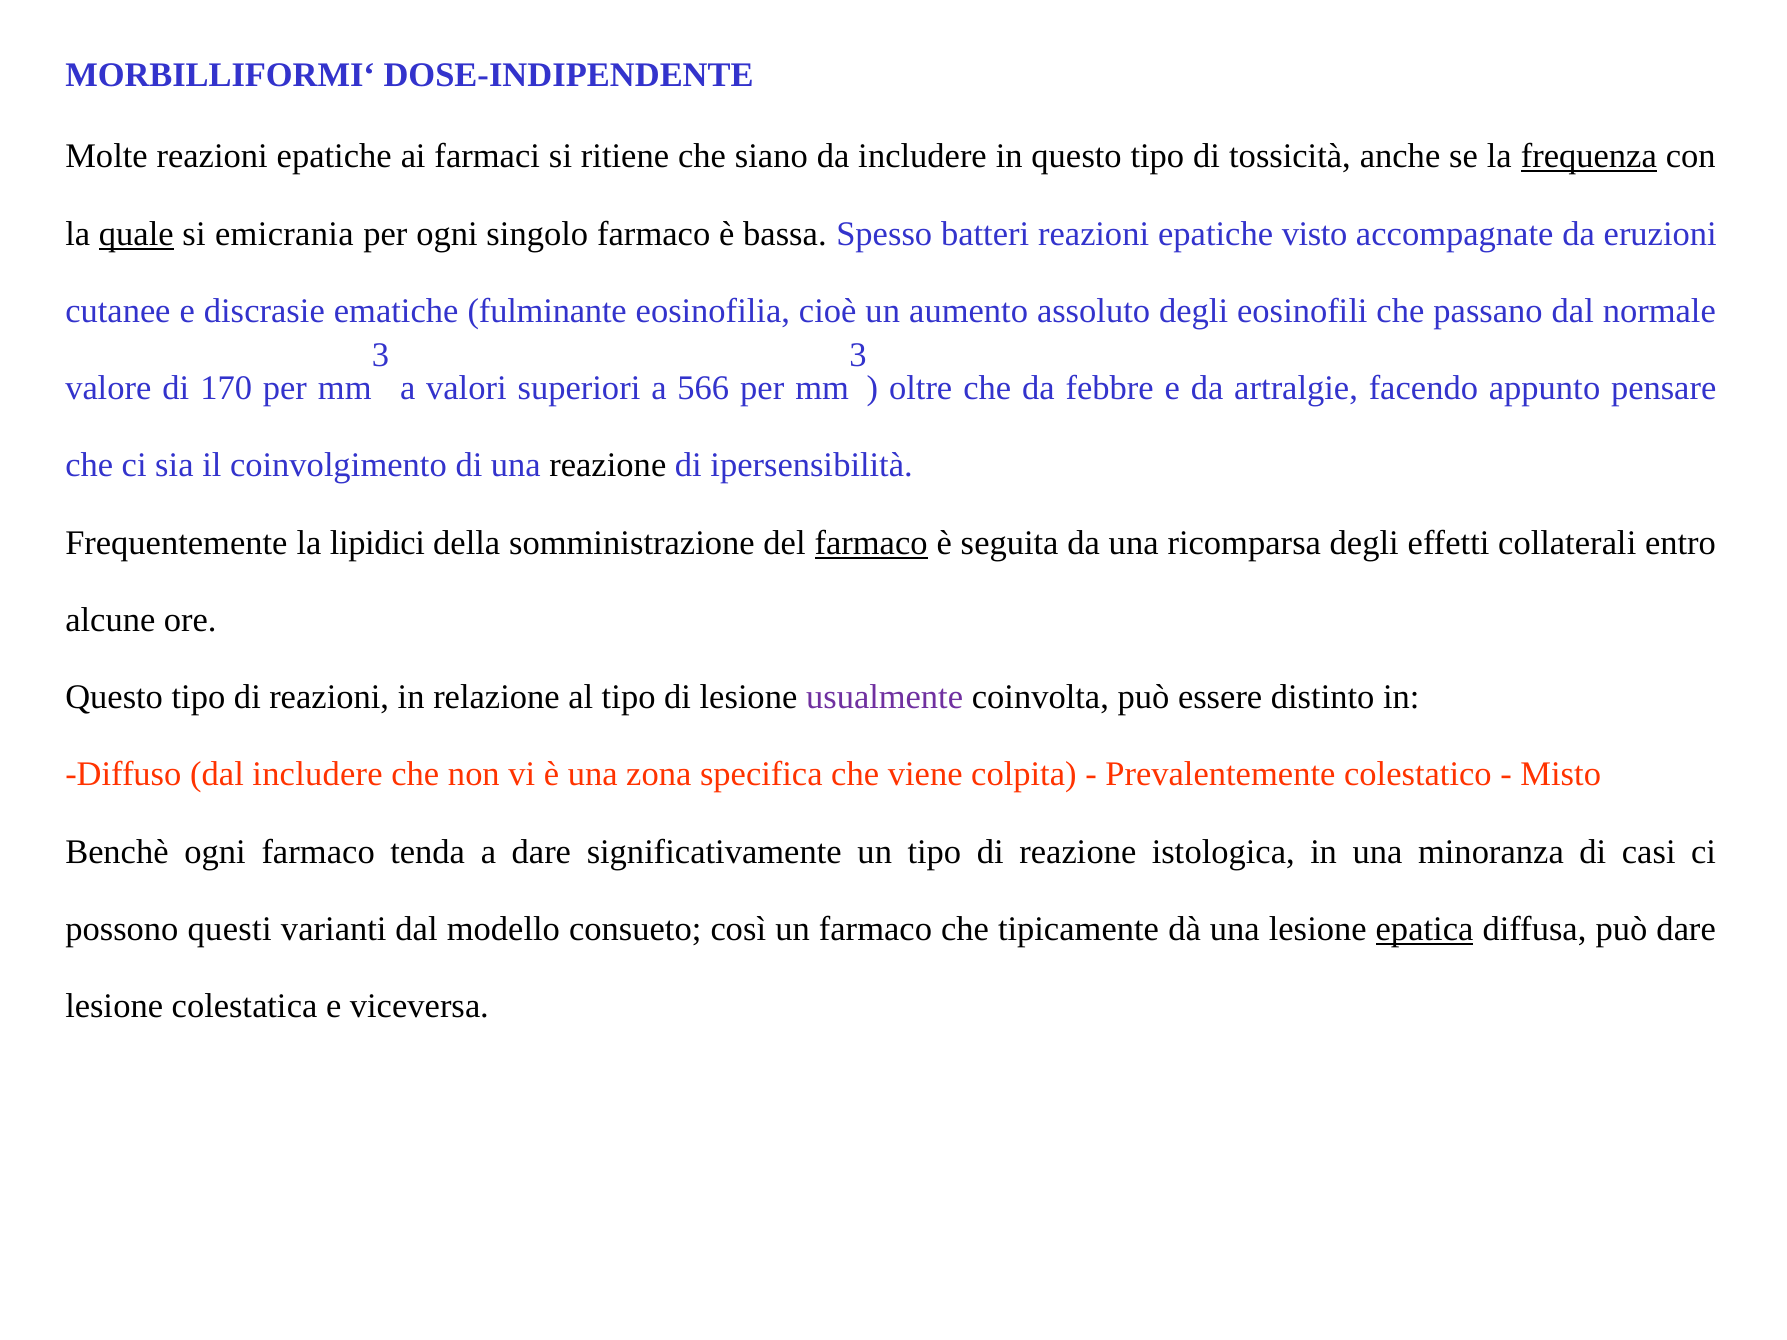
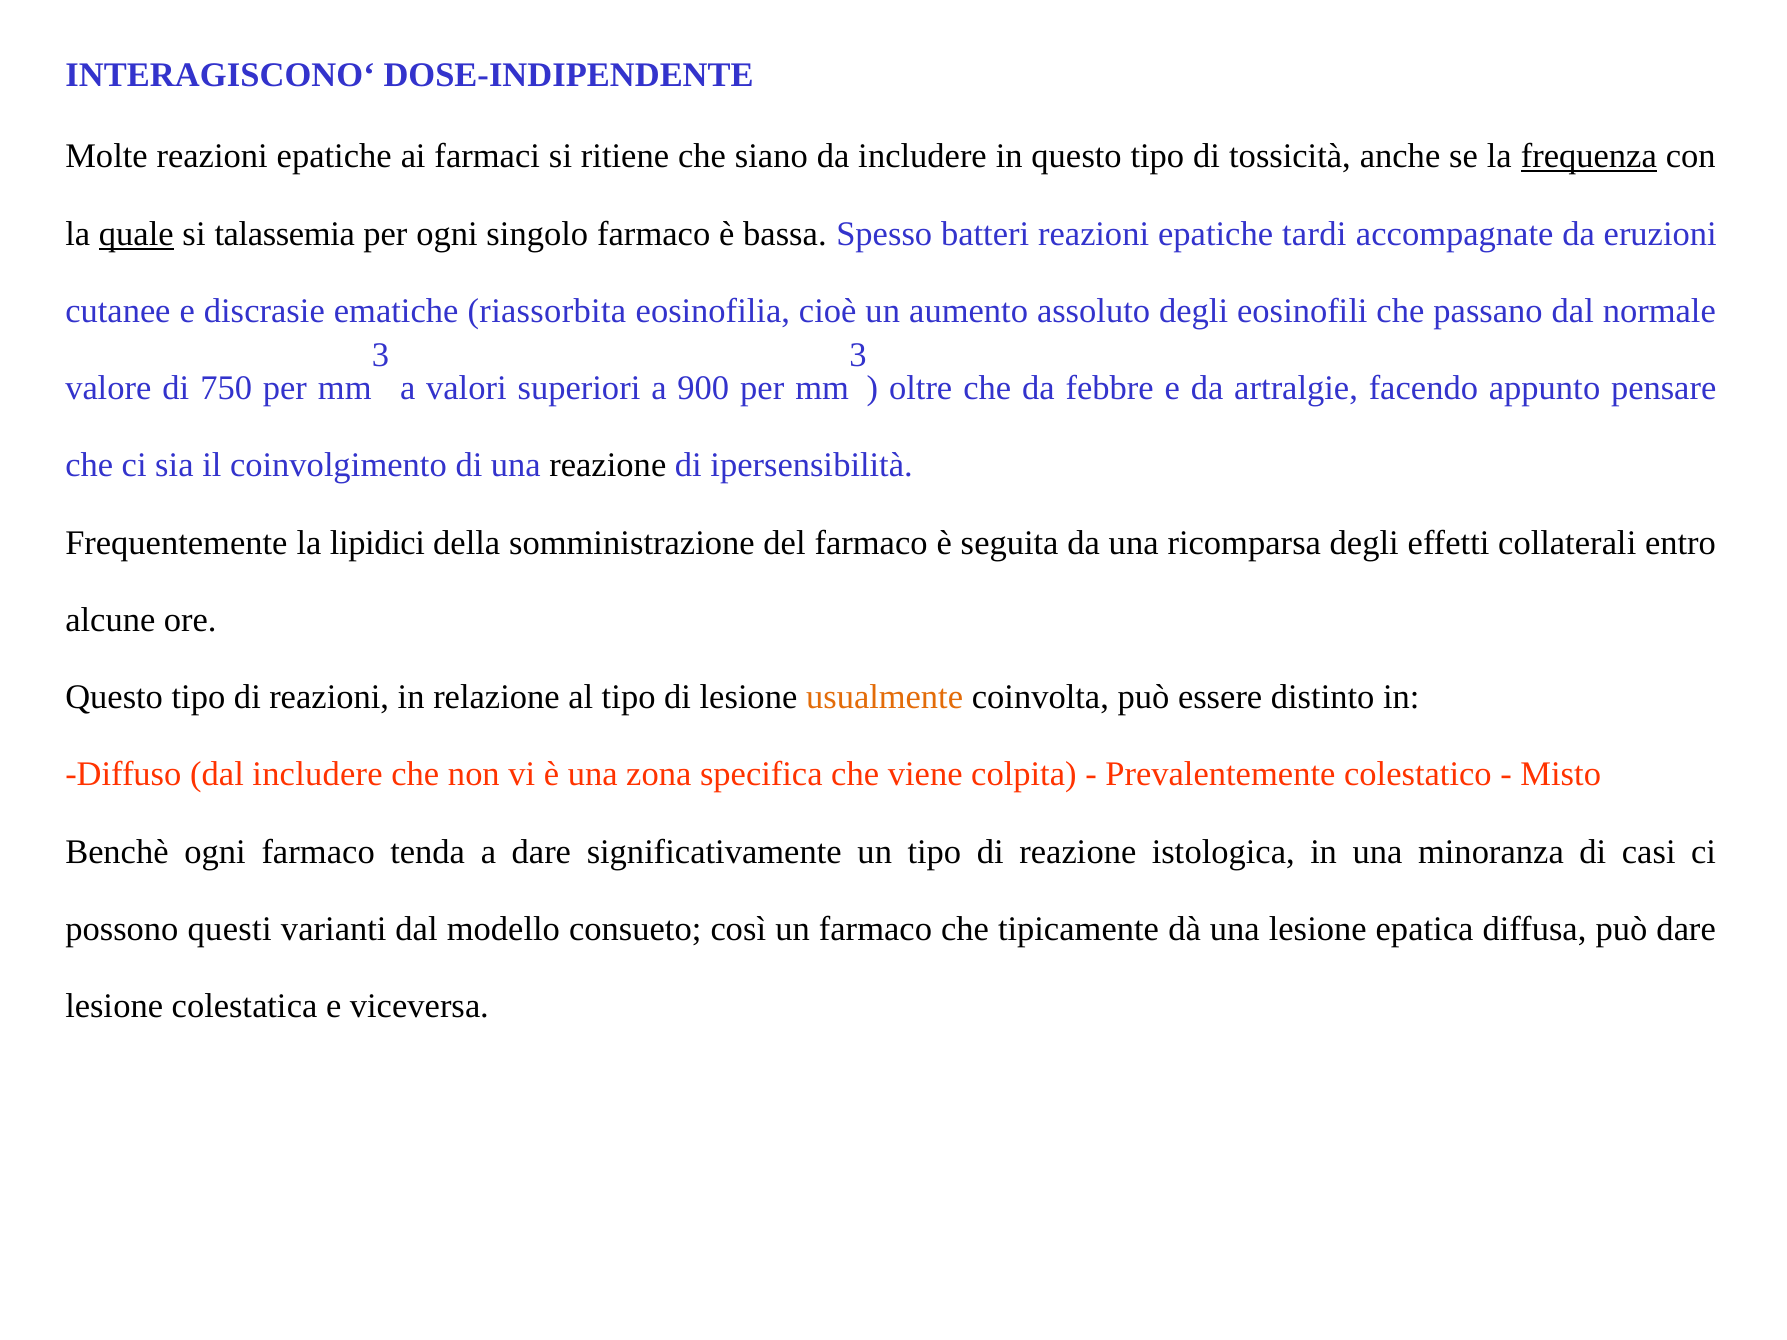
MORBILLIFORMI‘: MORBILLIFORMI‘ -> INTERAGISCONO‘
emicrania: emicrania -> talassemia
visto: visto -> tardi
fulminante: fulminante -> riassorbita
170: 170 -> 750
566: 566 -> 900
farmaco at (871, 543) underline: present -> none
usualmente colour: purple -> orange
epatica underline: present -> none
